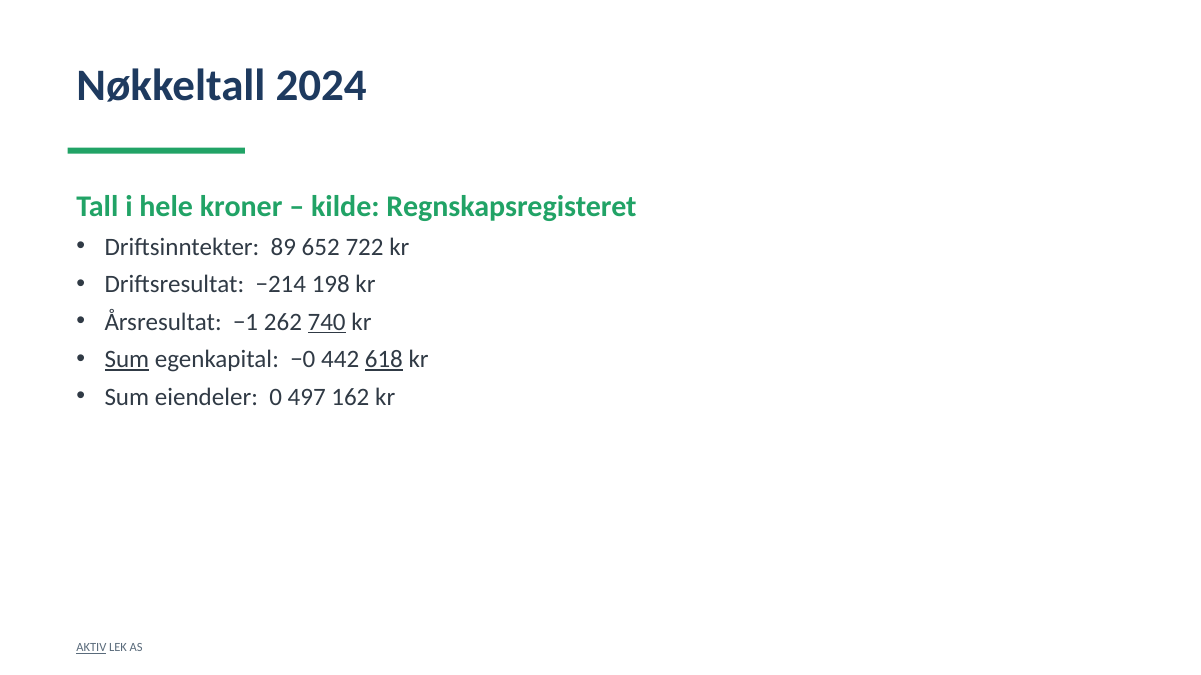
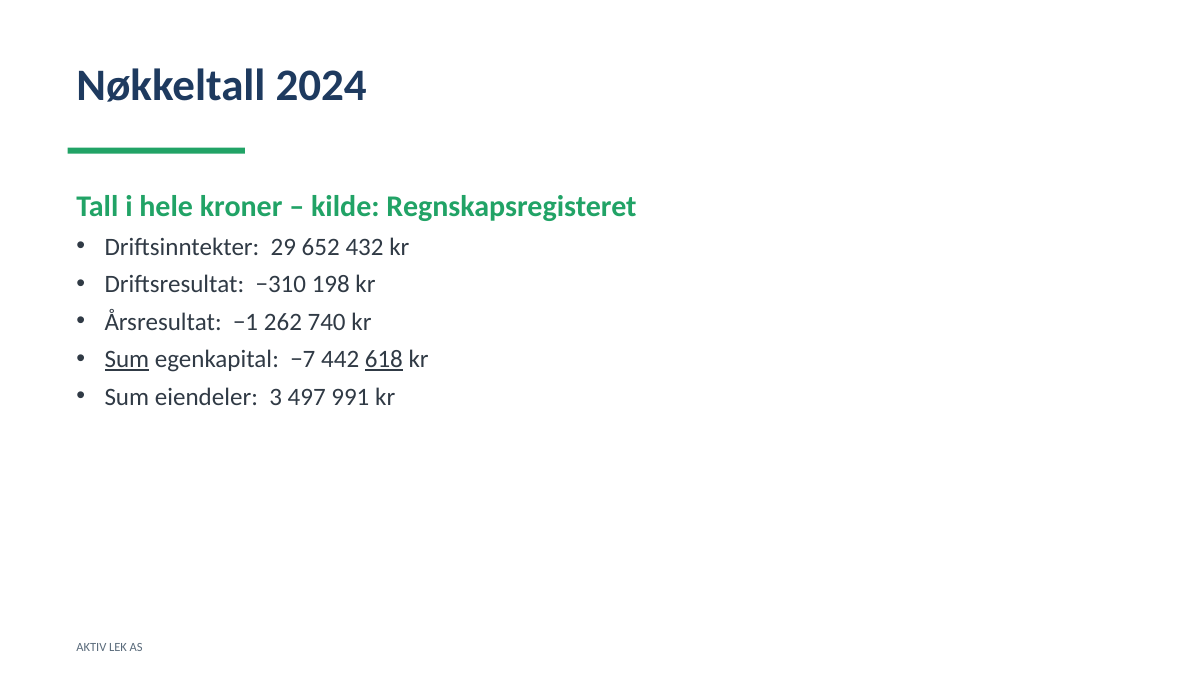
89: 89 -> 29
722: 722 -> 432
−214: −214 -> −310
740 underline: present -> none
−0: −0 -> −7
0: 0 -> 3
162: 162 -> 991
AKTIV underline: present -> none
